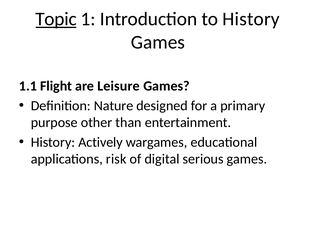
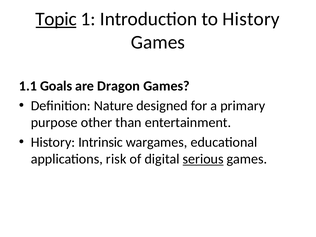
Flight: Flight -> Goals
Leisure: Leisure -> Dragon
Actively: Actively -> Intrinsic
serious underline: none -> present
